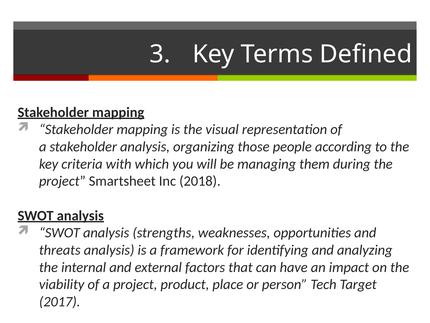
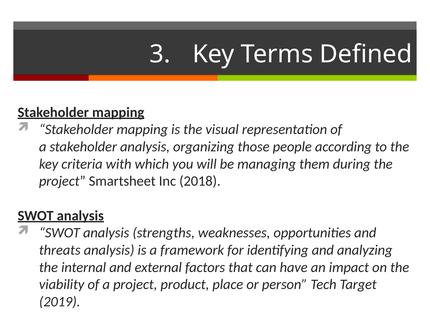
2017: 2017 -> 2019
